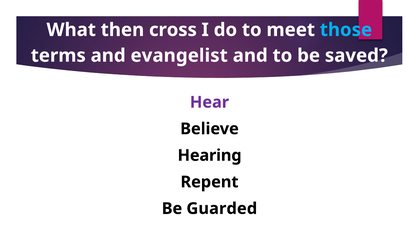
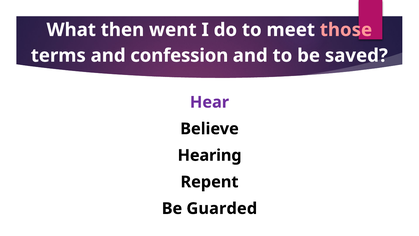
cross: cross -> went
those colour: light blue -> pink
evangelist: evangelist -> confession
